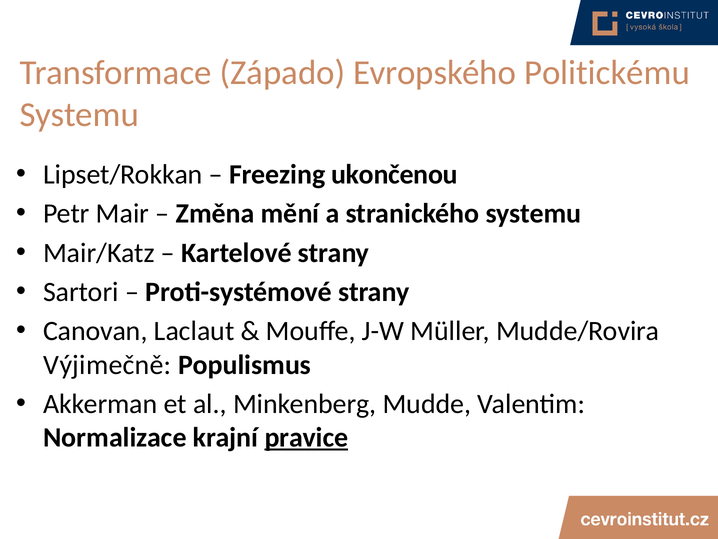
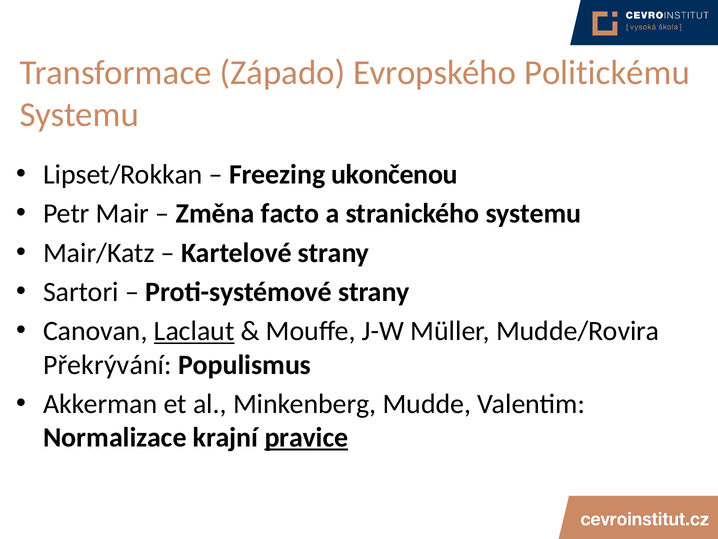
mění: mění -> facto
Laclaut underline: none -> present
Výjimečně: Výjimečně -> Překrývání
